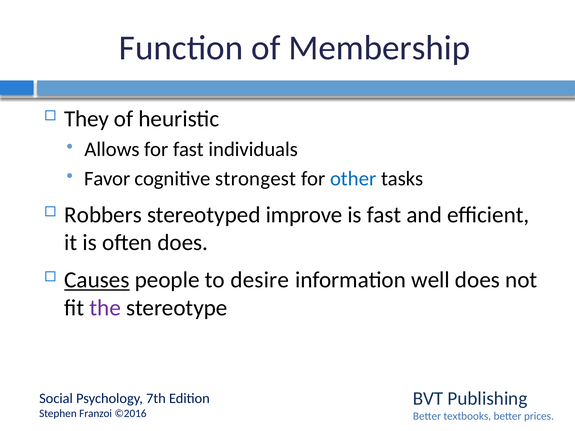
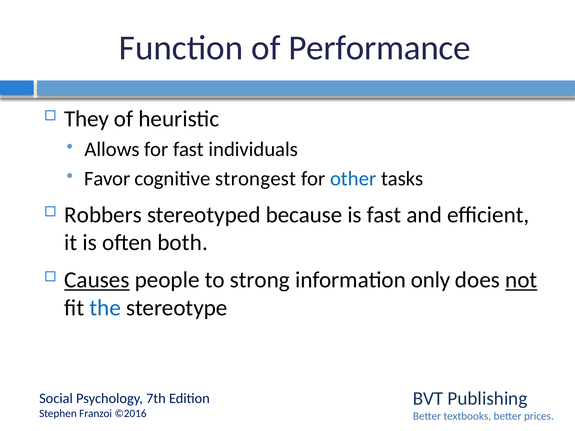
Membership: Membership -> Performance
improve: improve -> because
often does: does -> both
desire: desire -> strong
well: well -> only
not underline: none -> present
the colour: purple -> blue
